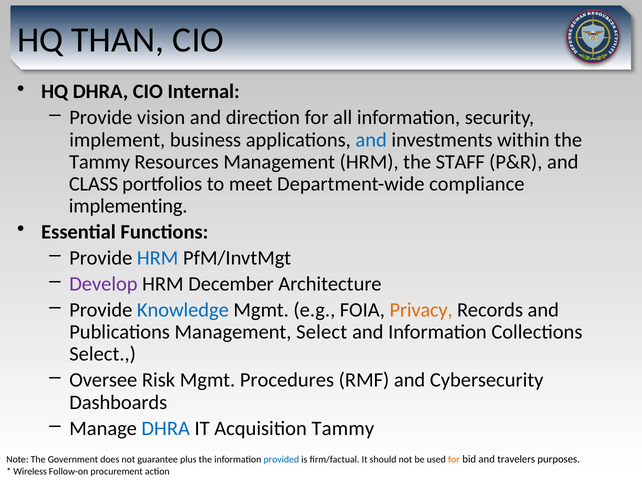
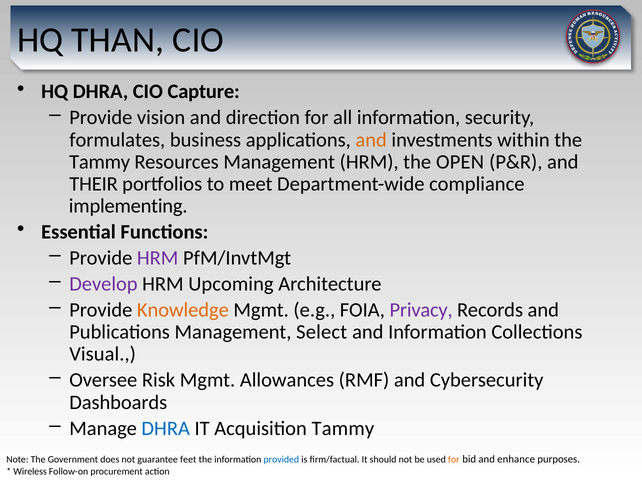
Internal: Internal -> Capture
implement: implement -> formulates
and at (371, 140) colour: blue -> orange
STAFF: STAFF -> OPEN
CLASS: CLASS -> THEIR
HRM at (158, 258) colour: blue -> purple
December: December -> Upcoming
Knowledge colour: blue -> orange
Privacy colour: orange -> purple
Select at (103, 355): Select -> Visual
Procedures: Procedures -> Allowances
plus: plus -> feet
travelers: travelers -> enhance
